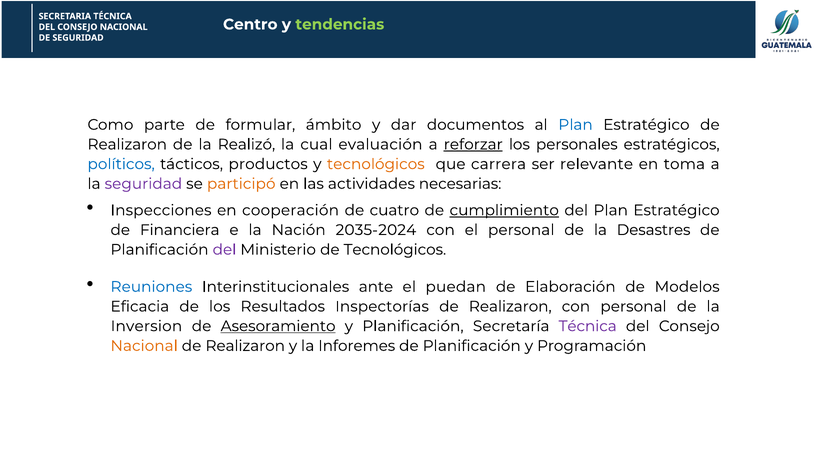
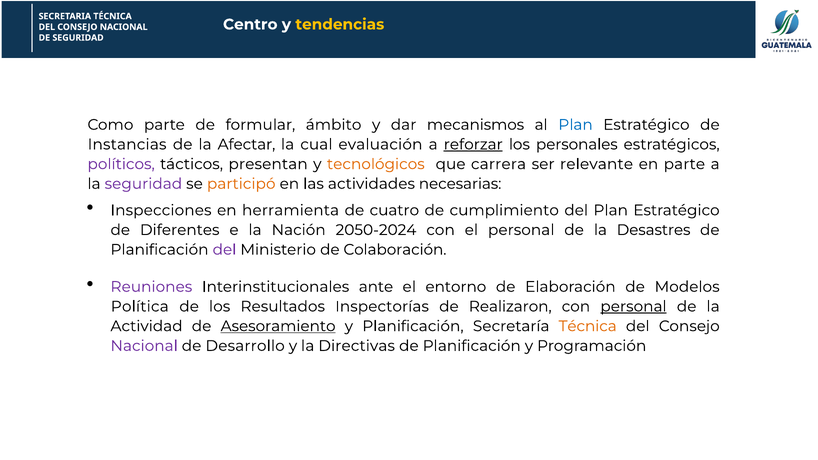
tendencias colour: light green -> yellow
documentos: documentos -> mecanismos
Realizaron at (127, 144): Realizaron -> Instancias
Realizó: Realizó -> Afectar
políticos colour: blue -> purple
productos: productos -> presentan
en toma: toma -> parte
cooperación: cooperación -> herramienta
cumplimiento underline: present -> none
Financiera: Financiera -> Diferentes
2035-2024: 2035-2024 -> 2050-2024
de Tecnológicos: Tecnológicos -> Colaboración
Reuniones colour: blue -> purple
puedan: puedan -> entorno
Eficacia: Eficacia -> Política
personal at (634, 307) underline: none -> present
Inversion: Inversion -> Actividad
Técnica at (588, 326) colour: purple -> orange
Nacional at (144, 346) colour: orange -> purple
Realizaron at (245, 346): Realizaron -> Desarrollo
Inforemes: Inforemes -> Directivas
